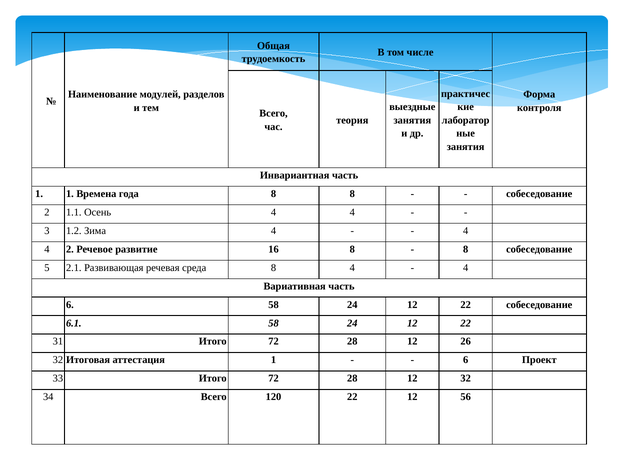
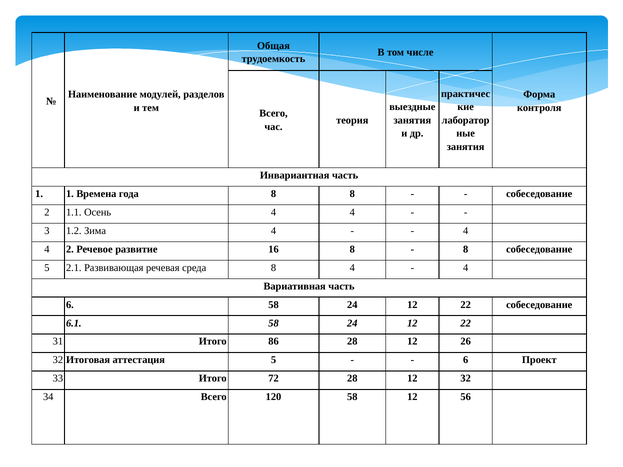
31 Итого 72: 72 -> 86
аттестация 1: 1 -> 5
120 22: 22 -> 58
